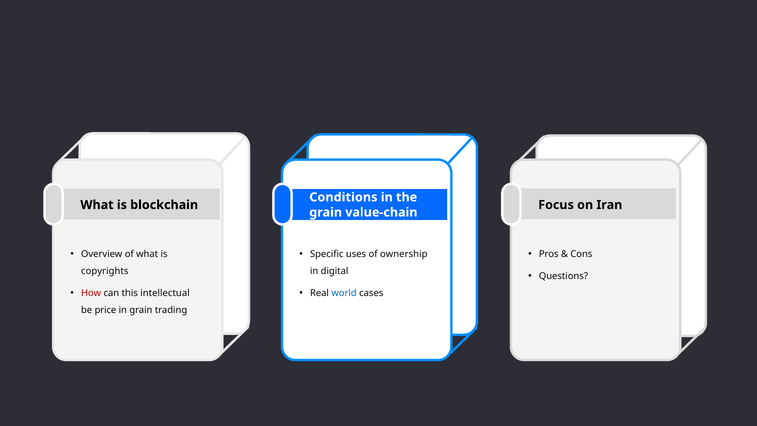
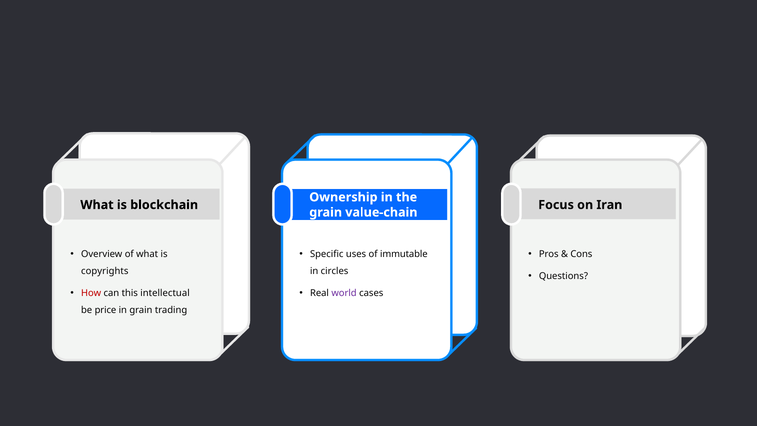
Conditions: Conditions -> Ownership
ownership: ownership -> immutable
digital: digital -> circles
world colour: blue -> purple
